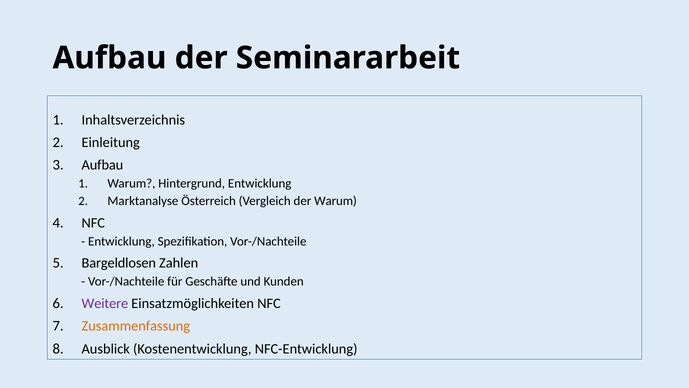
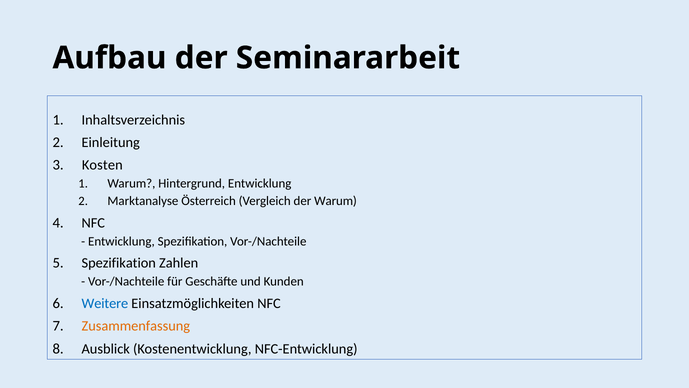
Aufbau at (102, 165): Aufbau -> Kosten
Bargeldlosen at (119, 263): Bargeldlosen -> Spezifikation
Weitere colour: purple -> blue
